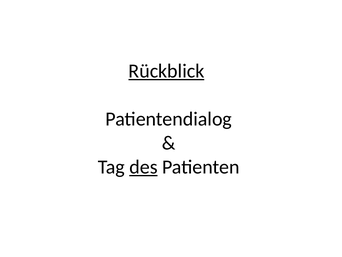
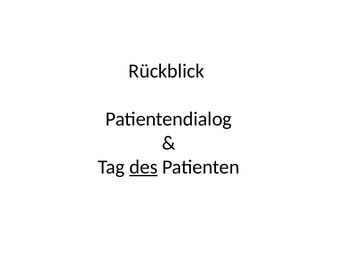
Rückblick underline: present -> none
